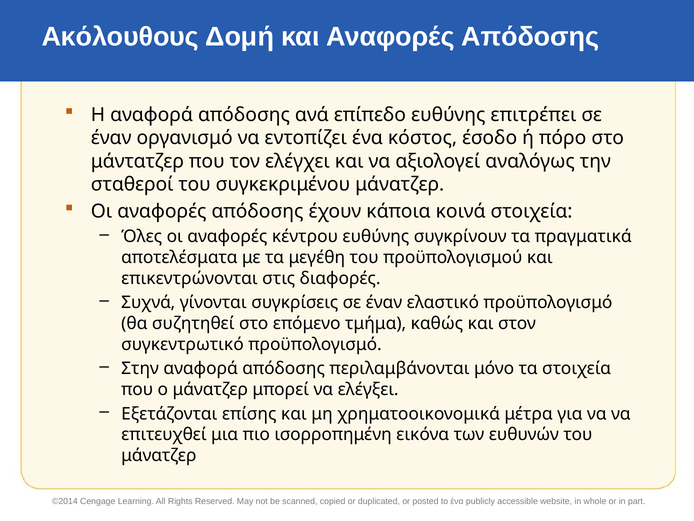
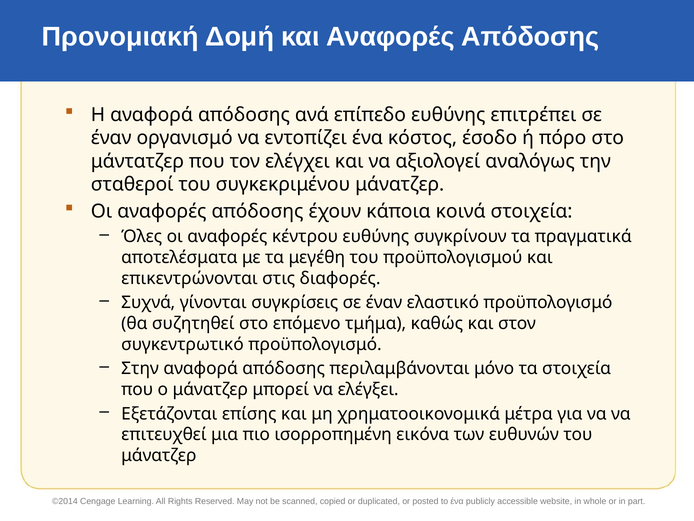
Ακόλουθους: Ακόλουθους -> Προνομιακή
